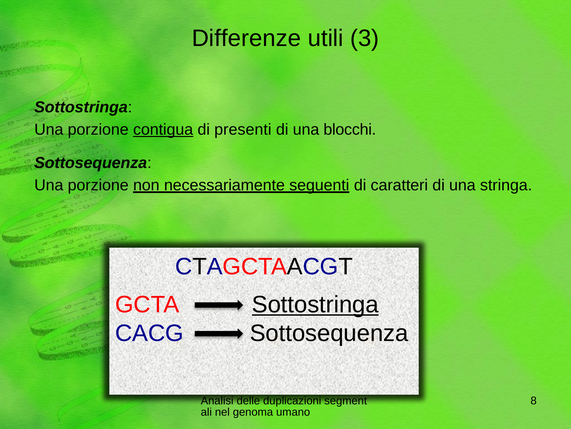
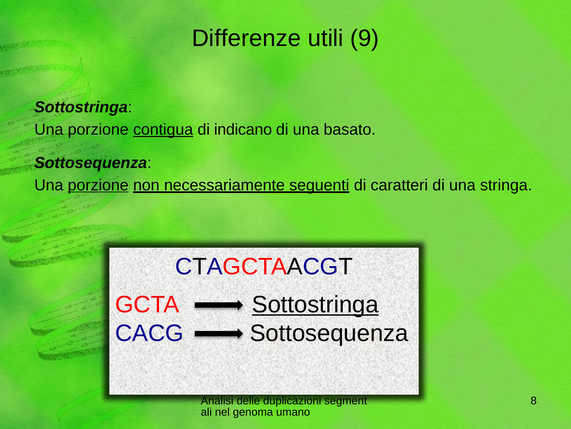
3: 3 -> 9
presenti: presenti -> indicano
blocchi: blocchi -> basato
porzione at (98, 185) underline: none -> present
